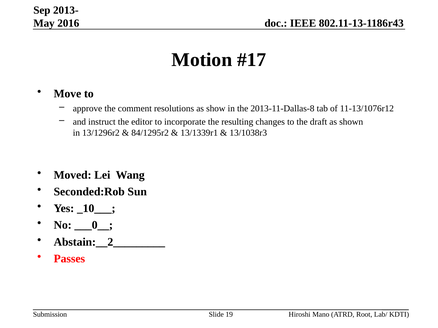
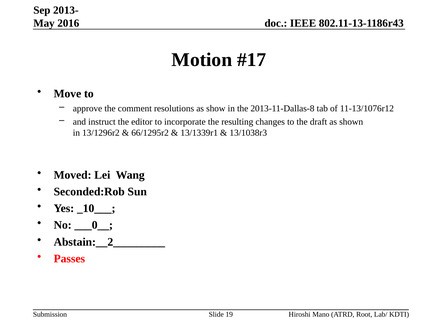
84/1295r2: 84/1295r2 -> 66/1295r2
